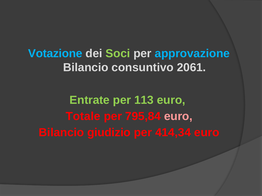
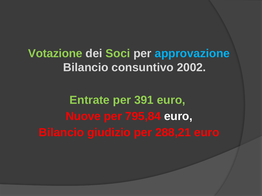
Votazione colour: light blue -> light green
2061: 2061 -> 2002
113: 113 -> 391
Totale: Totale -> Nuove
euro at (178, 117) colour: pink -> white
414,34: 414,34 -> 288,21
